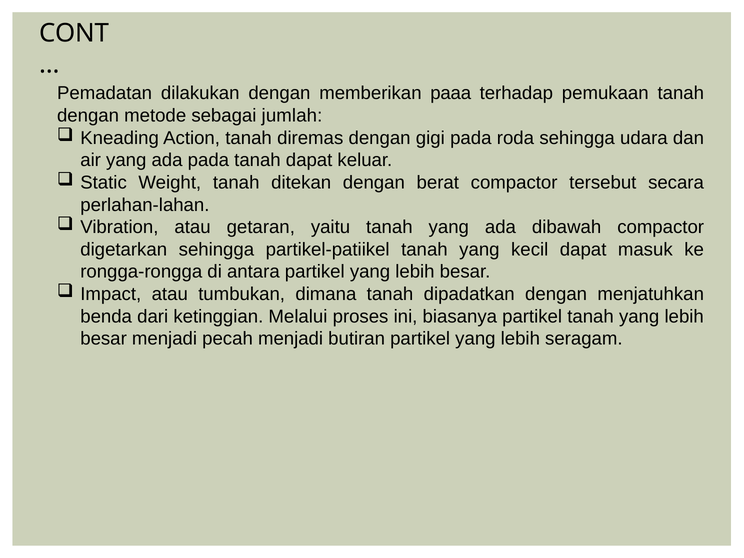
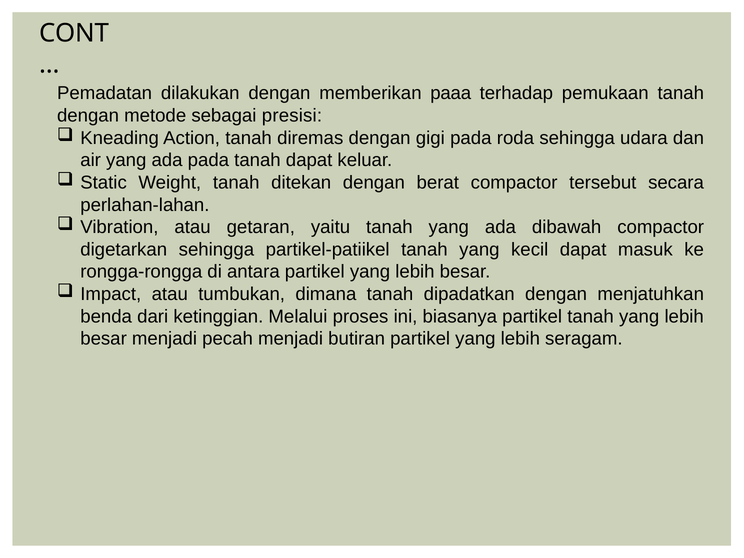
jumlah: jumlah -> presisi
